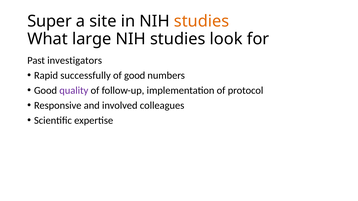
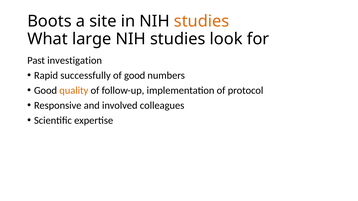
Super: Super -> Boots
investigators: investigators -> investigation
quality colour: purple -> orange
